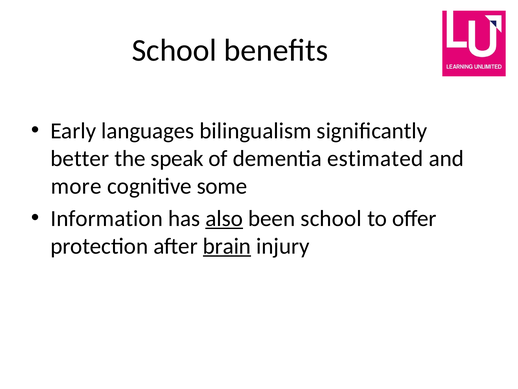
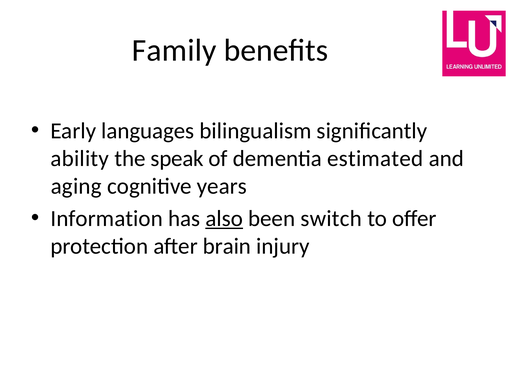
School at (174, 50): School -> Family
better: better -> ability
more: more -> aging
some: some -> years
been school: school -> switch
brain underline: present -> none
